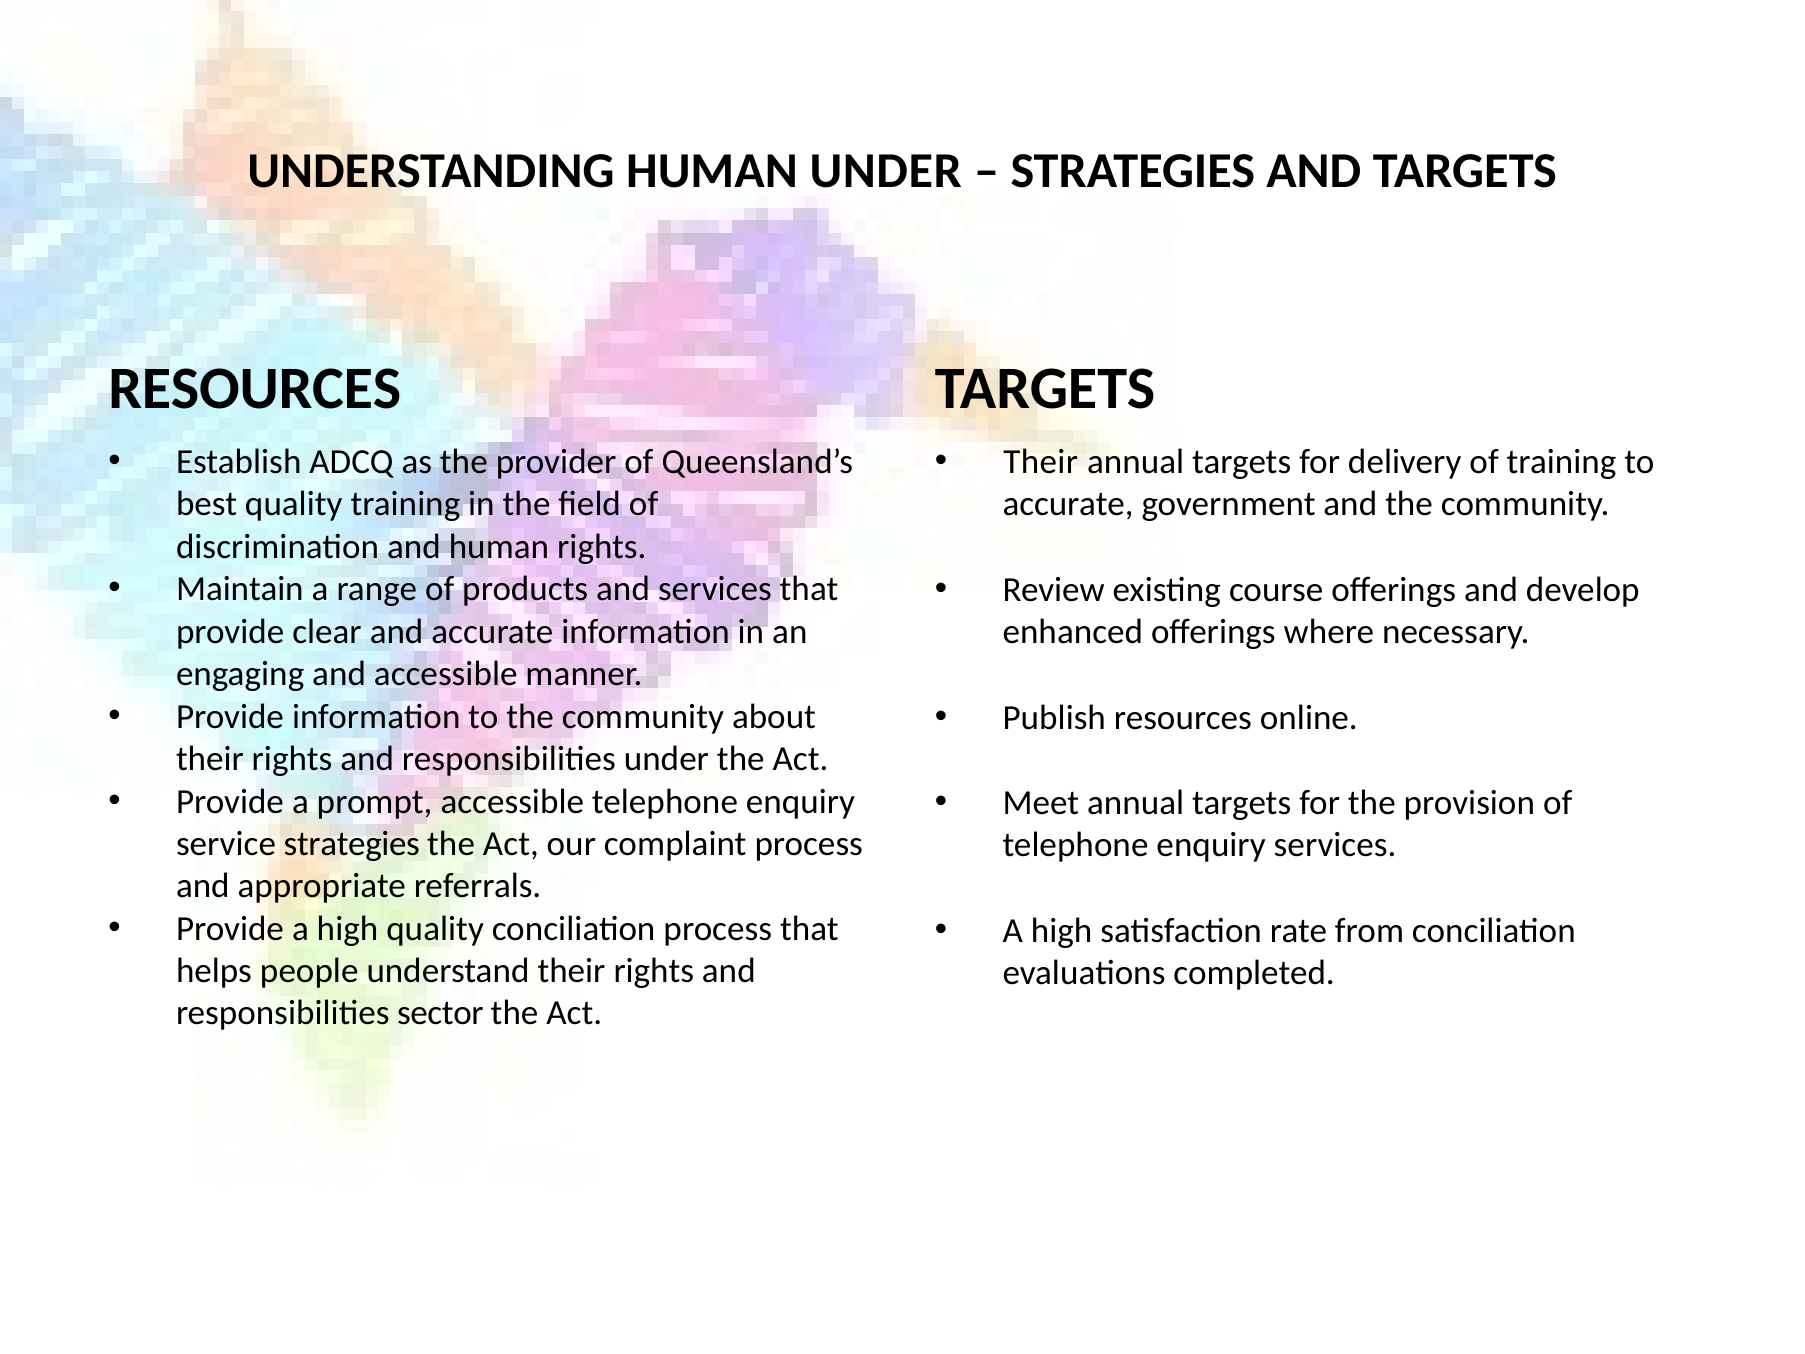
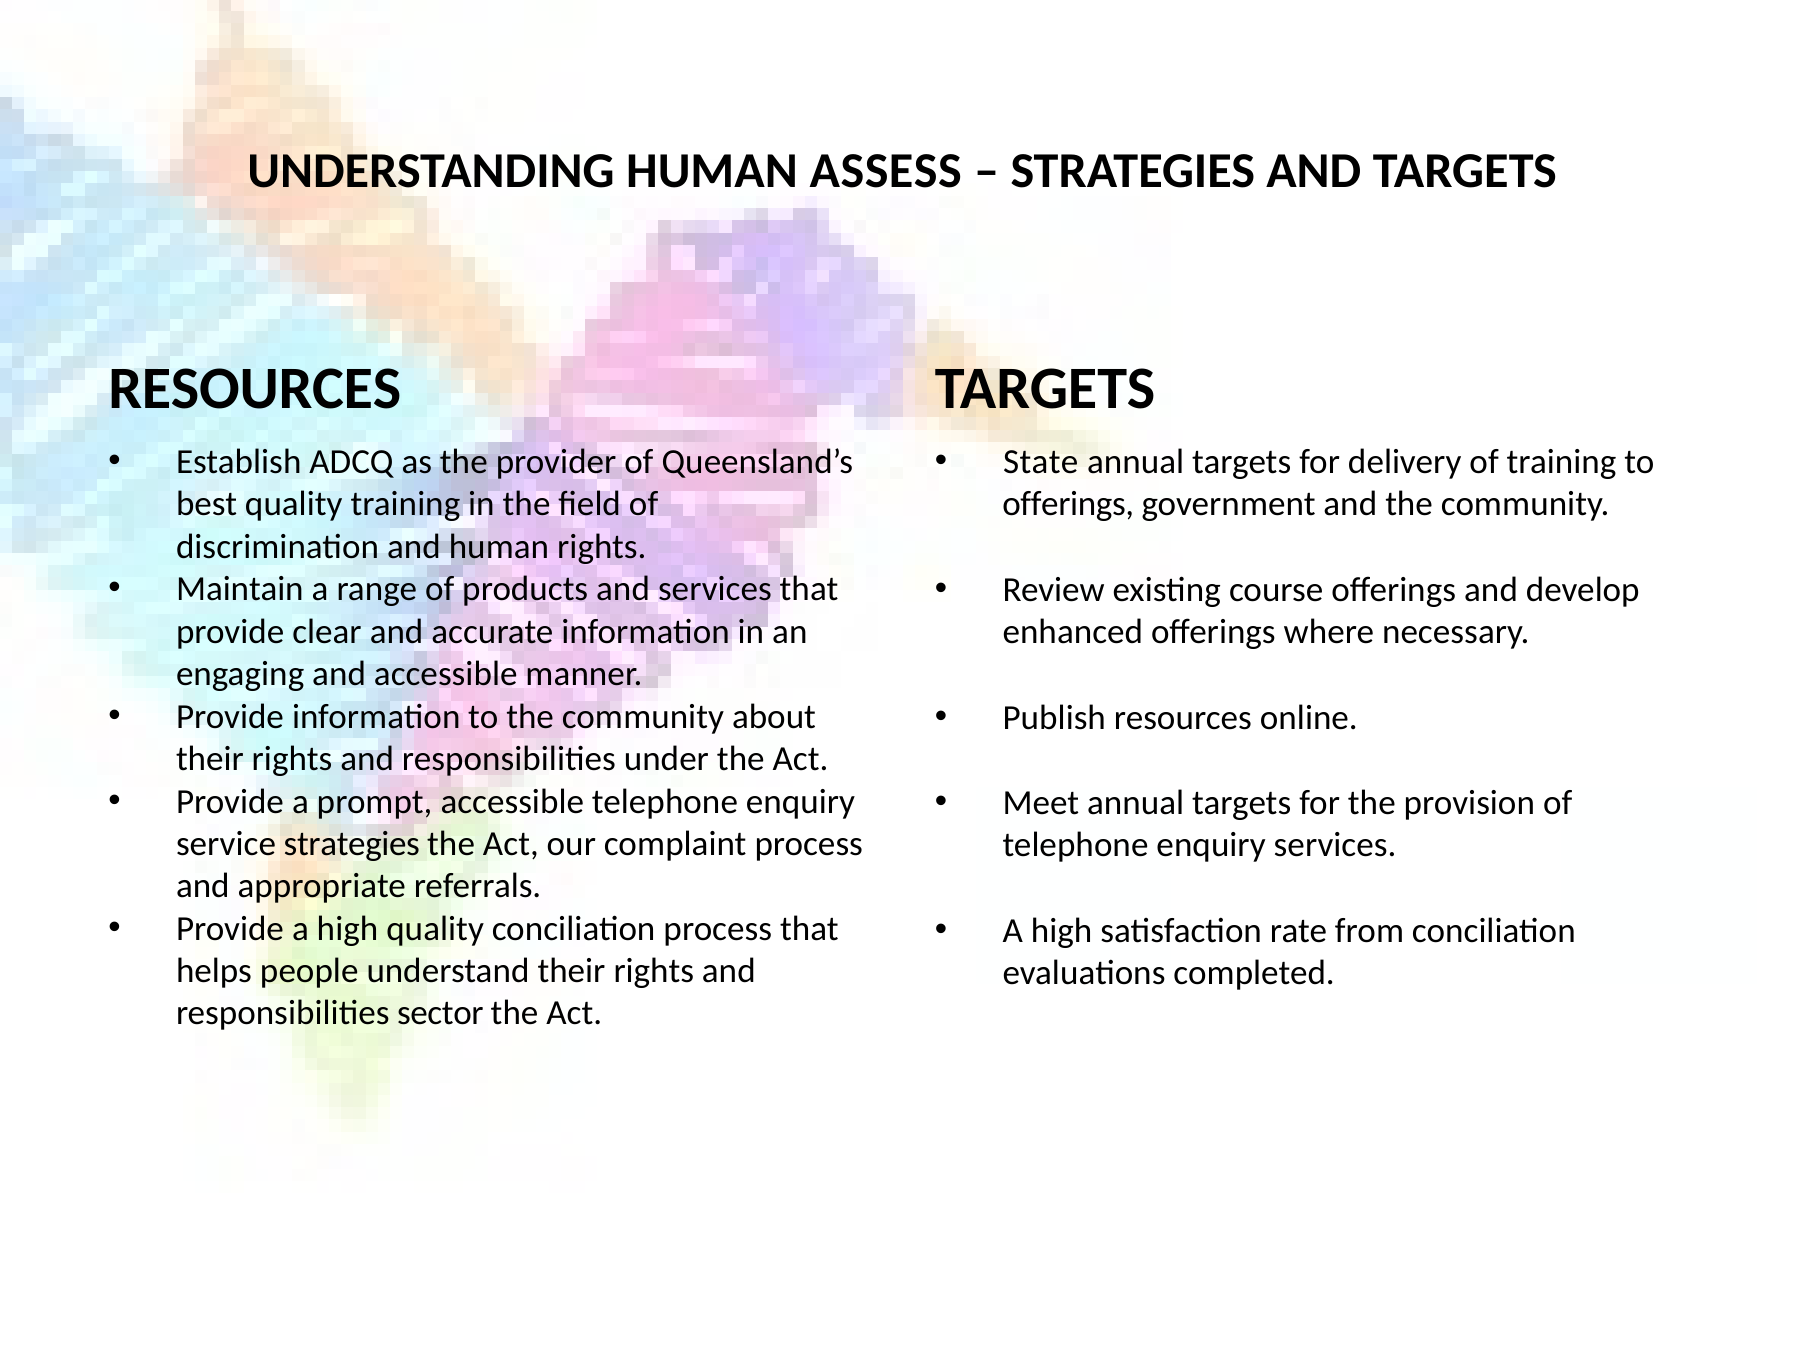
HUMAN UNDER: UNDER -> ASSESS
Their at (1041, 462): Their -> State
accurate at (1068, 504): accurate -> offerings
